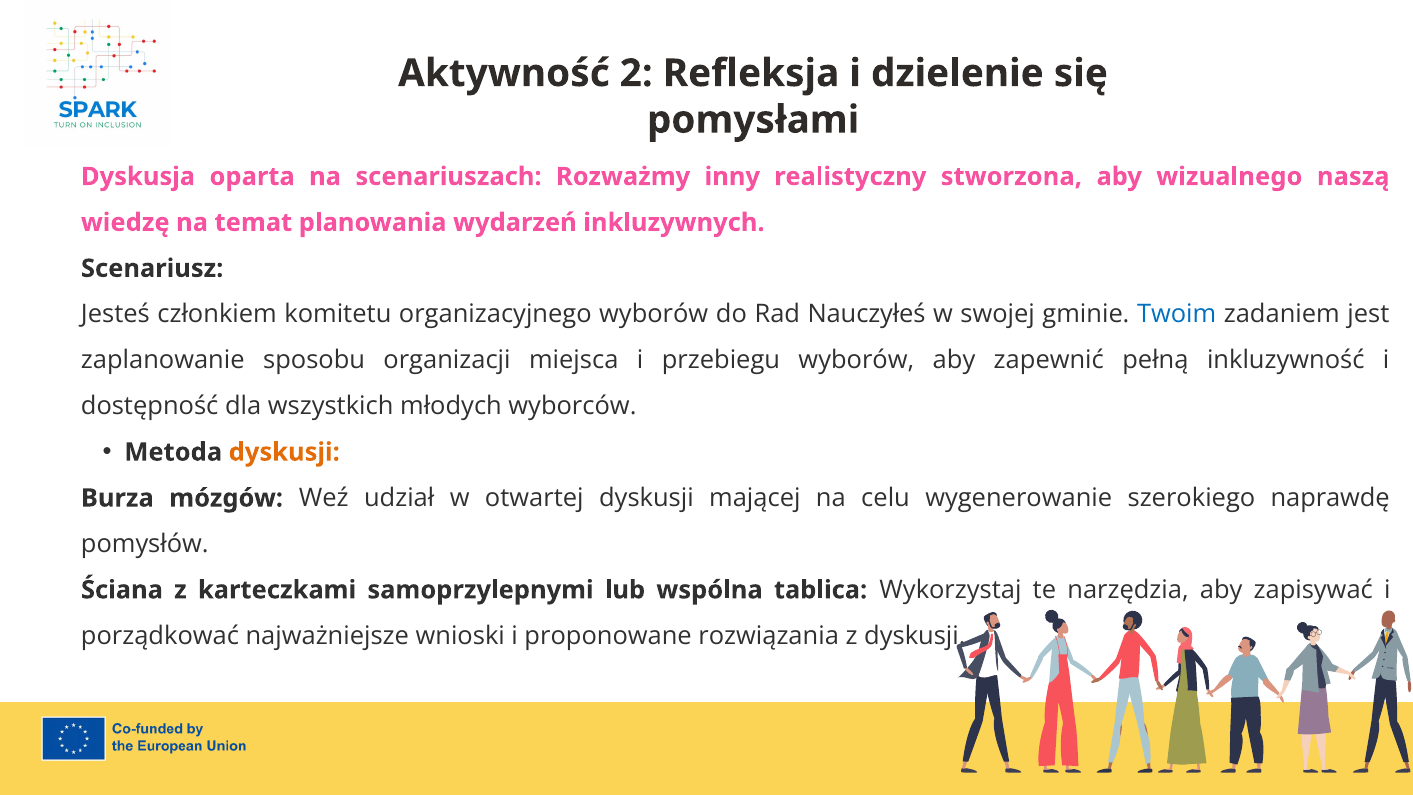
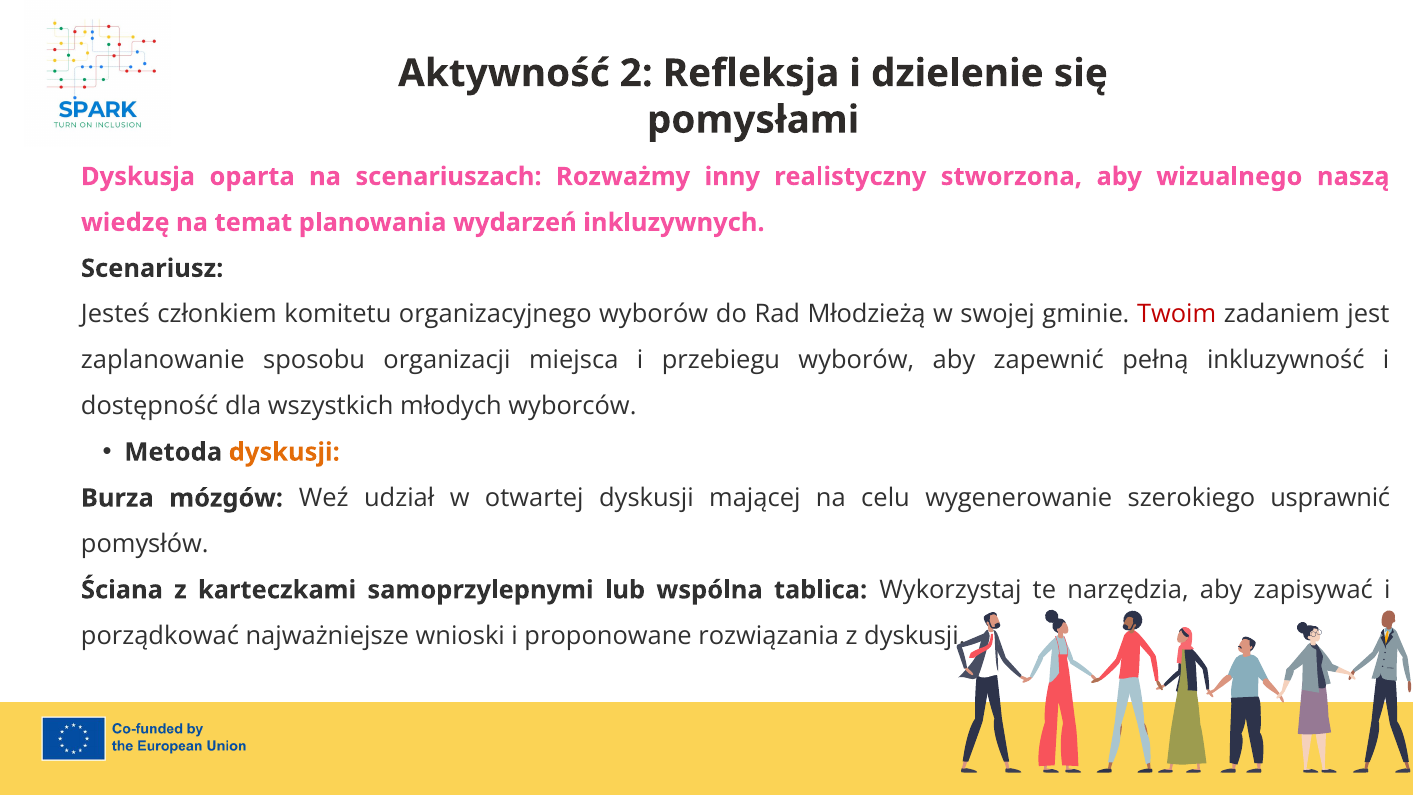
Nauczyłeś: Nauczyłeś -> Młodzieżą
Twoim colour: blue -> red
naprawdę: naprawdę -> usprawnić
